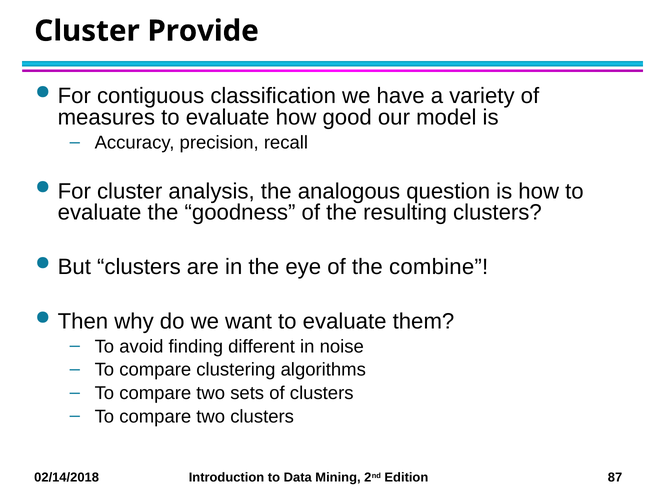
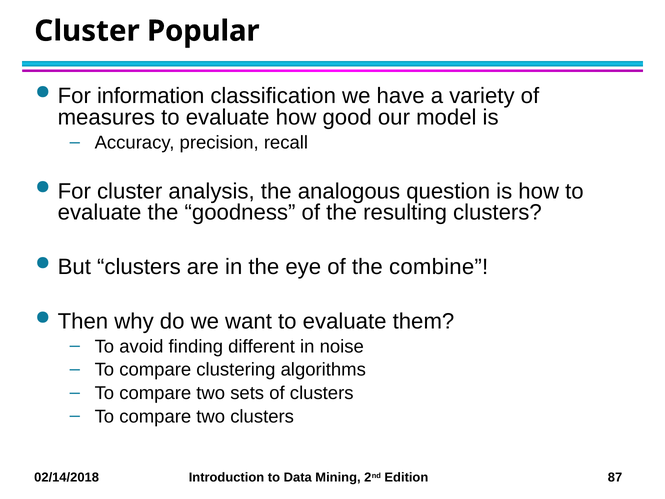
Provide: Provide -> Popular
contiguous: contiguous -> information
